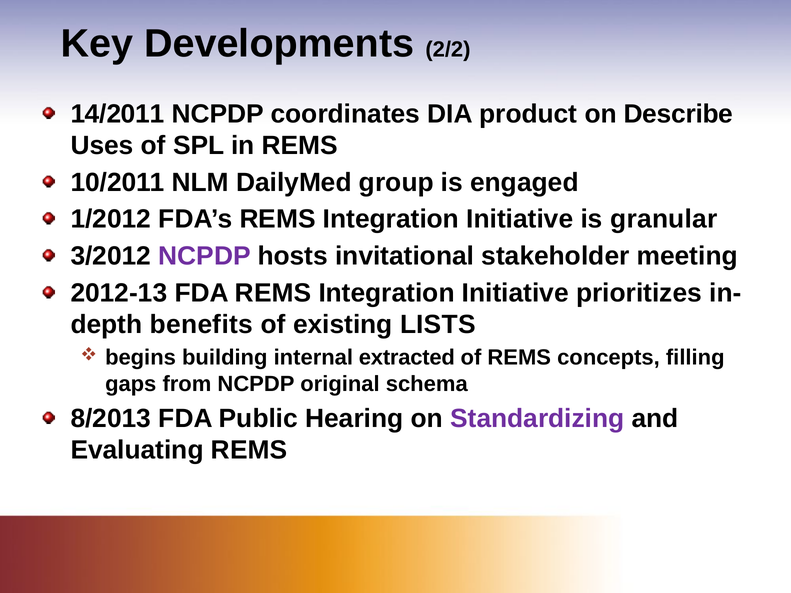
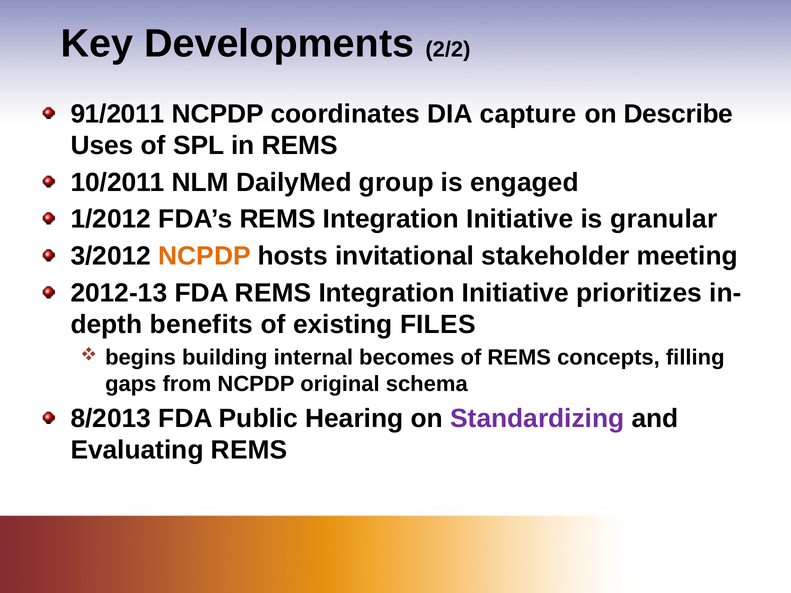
14/2011: 14/2011 -> 91/2011
product: product -> capture
NCPDP at (205, 256) colour: purple -> orange
LISTS: LISTS -> FILES
extracted: extracted -> becomes
